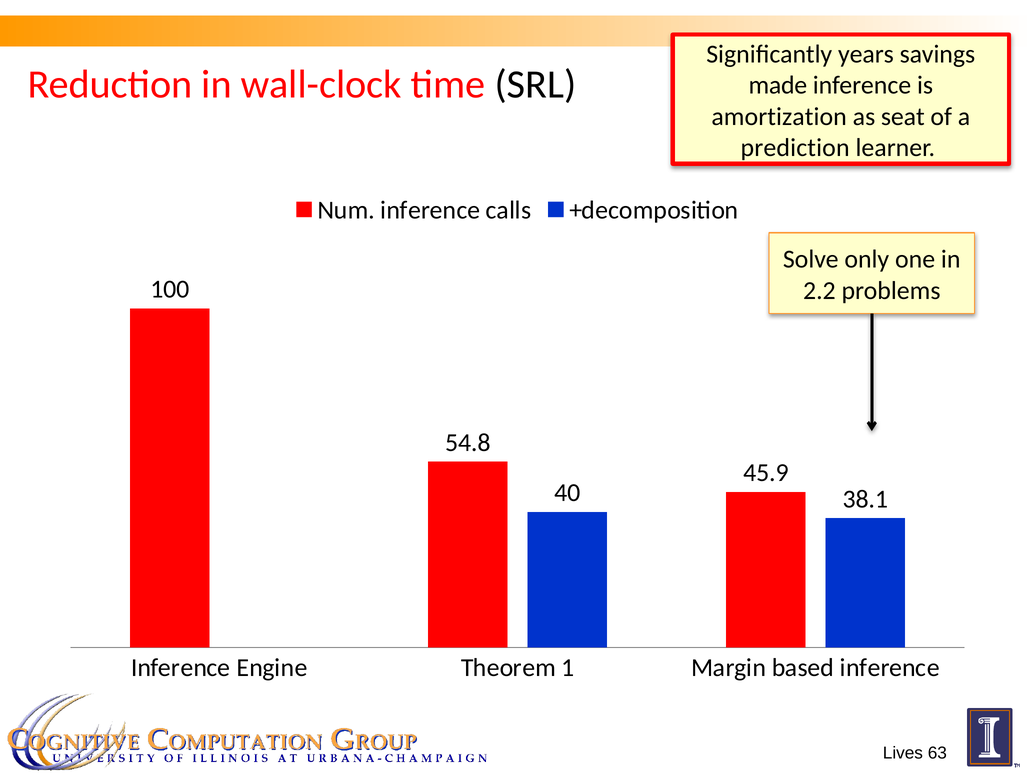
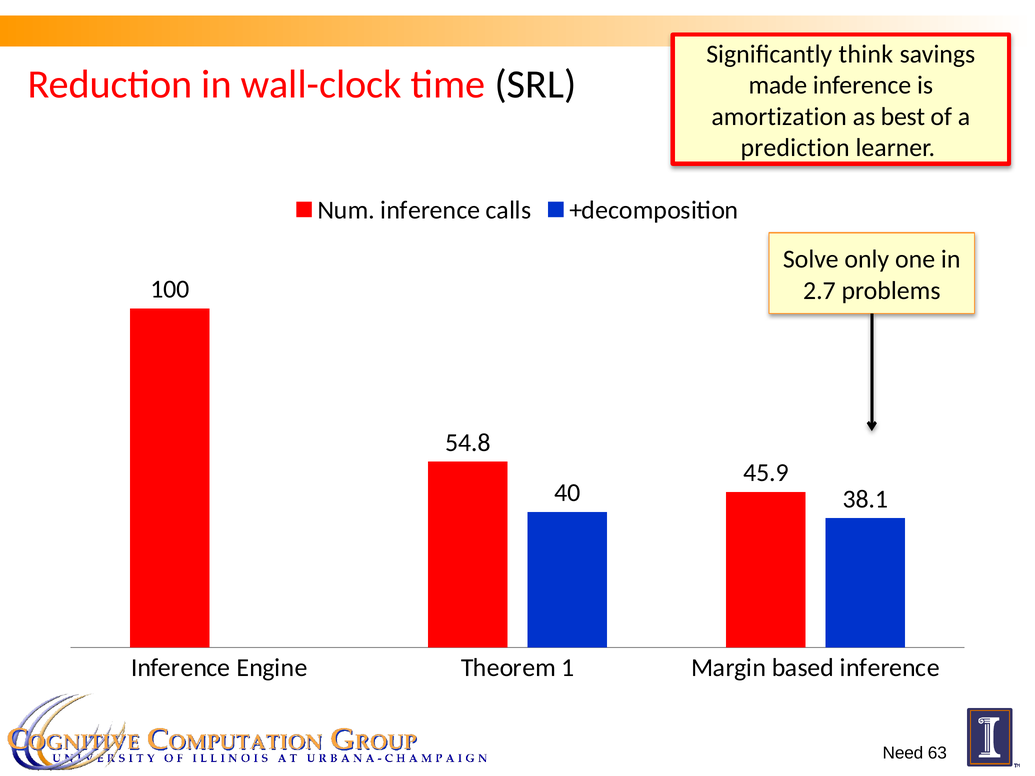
years: years -> think
seat: seat -> best
2.2: 2.2 -> 2.7
Lives: Lives -> Need
